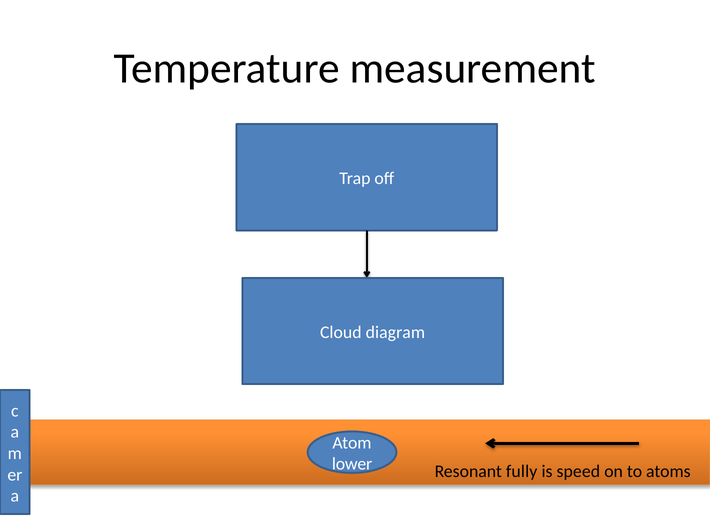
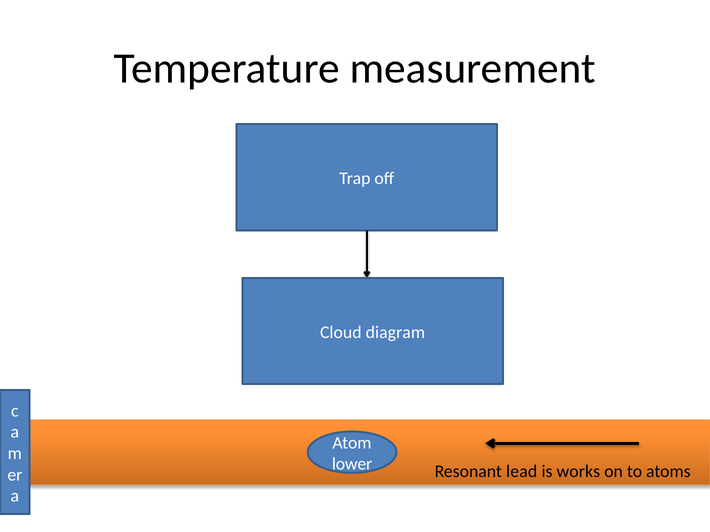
fully: fully -> lead
speed: speed -> works
